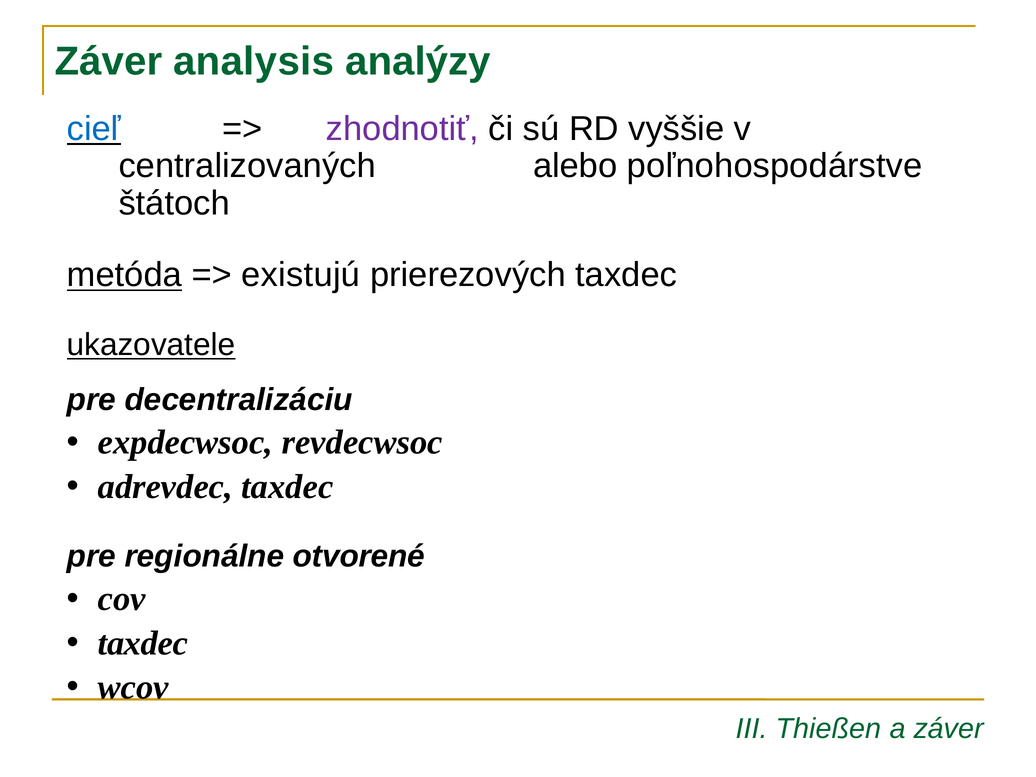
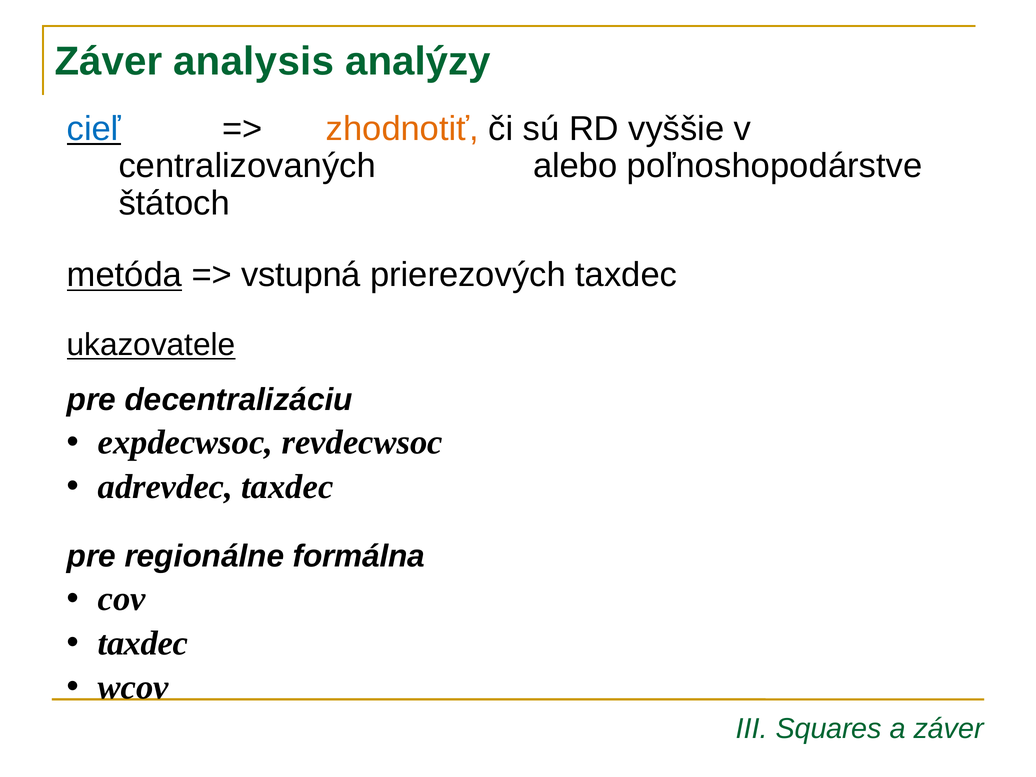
zhodnotiť colour: purple -> orange
poľnohospodárstve: poľnohospodárstve -> poľnoshopodárstve
existujú: existujú -> vstupná
otvorené: otvorené -> formálna
Thießen: Thießen -> Squares
